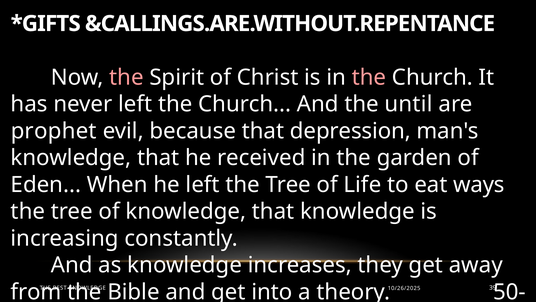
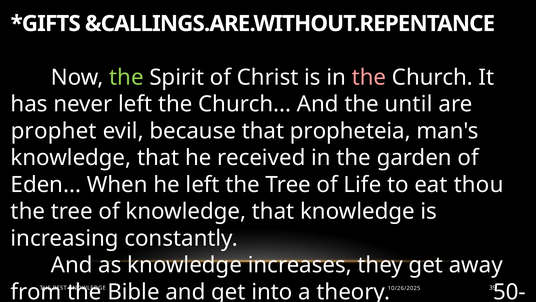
the at (126, 77) colour: pink -> light green
depression: depression -> propheteia
ways: ways -> thou
